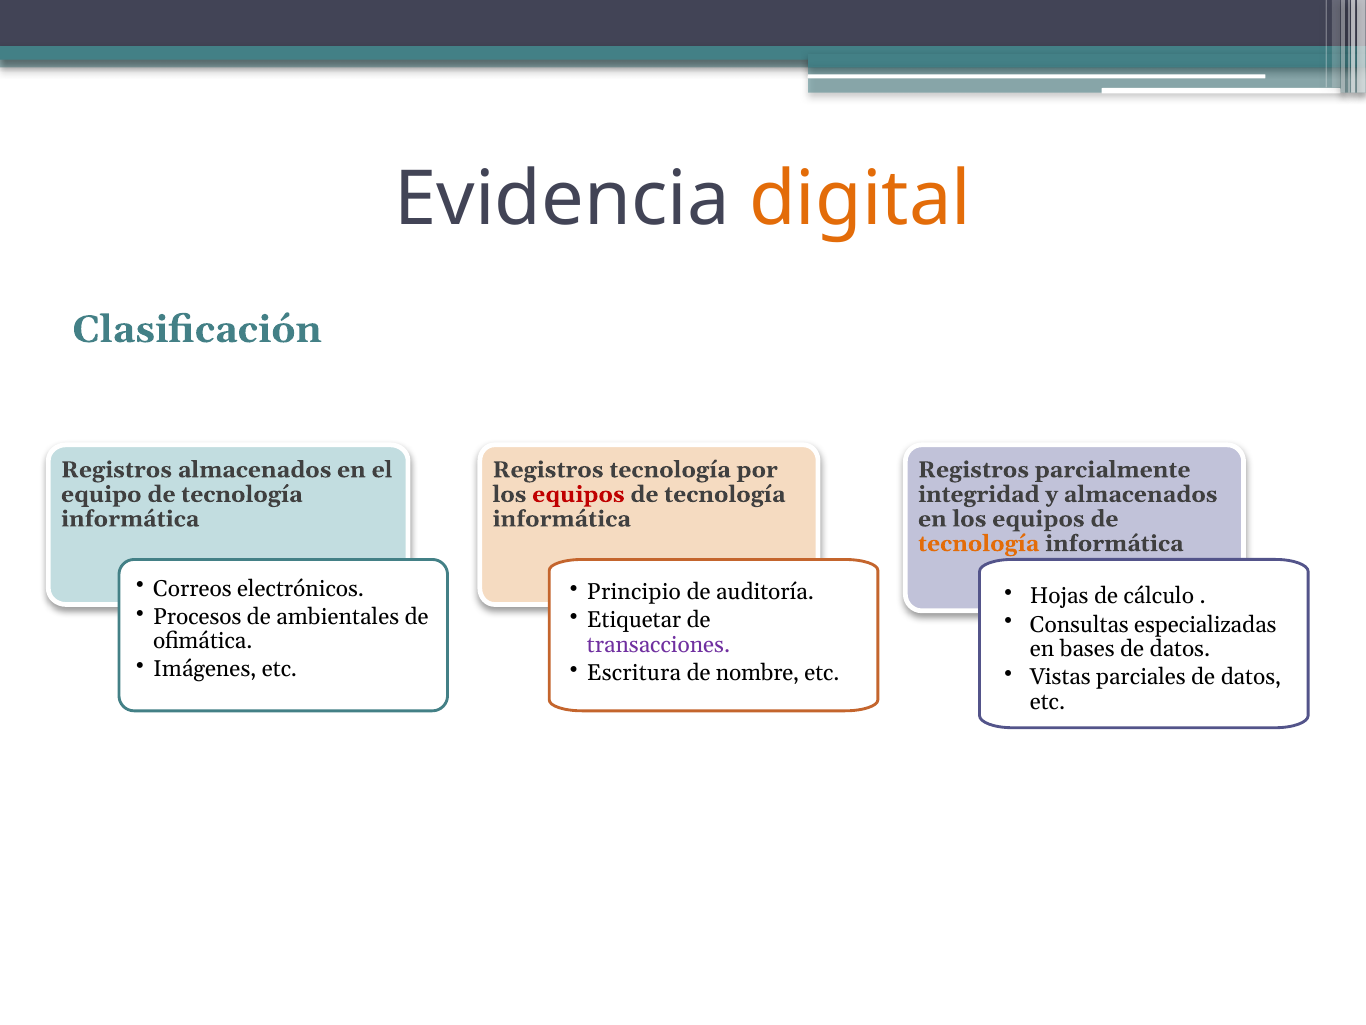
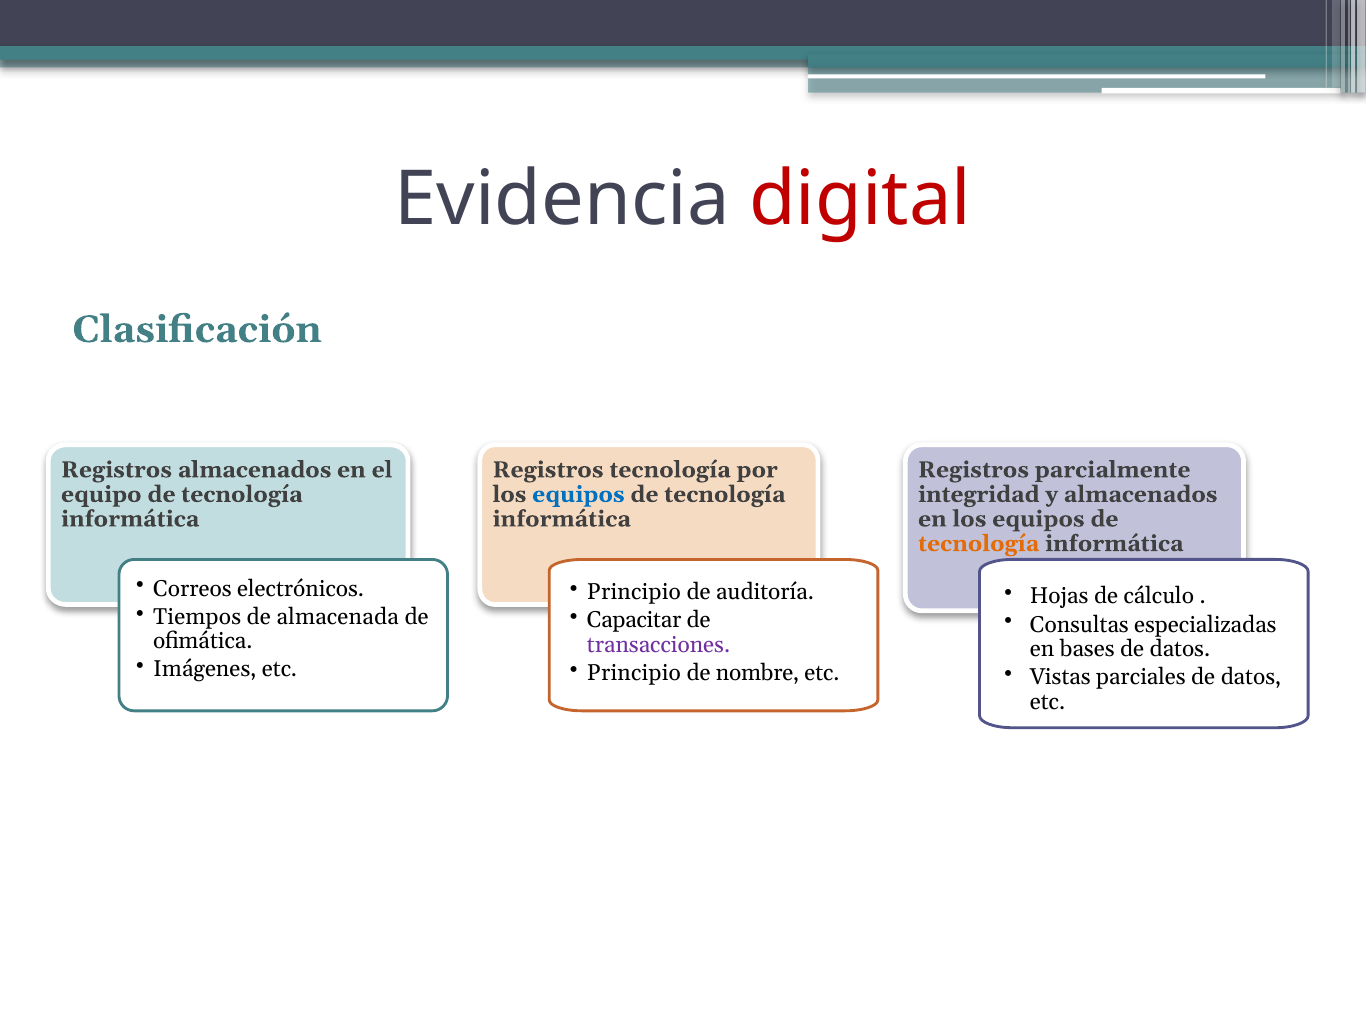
digital colour: orange -> red
equipos at (578, 494) colour: red -> blue
Procesos: Procesos -> Tiempos
ambientales: ambientales -> almacenada
Etiquetar: Etiquetar -> Capacitar
Escritura at (634, 673): Escritura -> Principio
